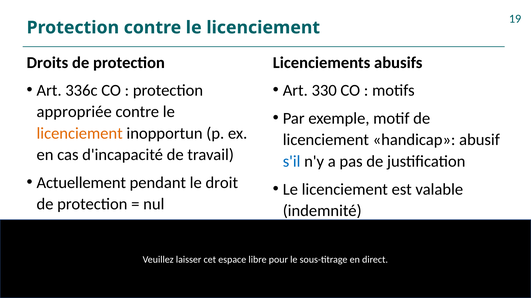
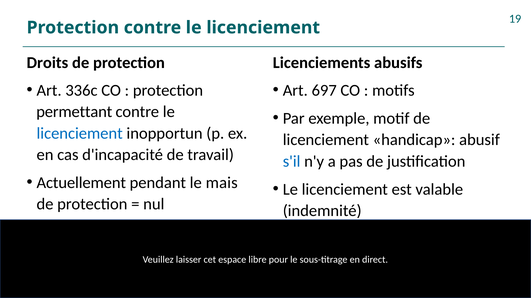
330: 330 -> 697
appropriée: appropriée -> permettant
licenciement at (80, 134) colour: orange -> blue
droit: droit -> mais
